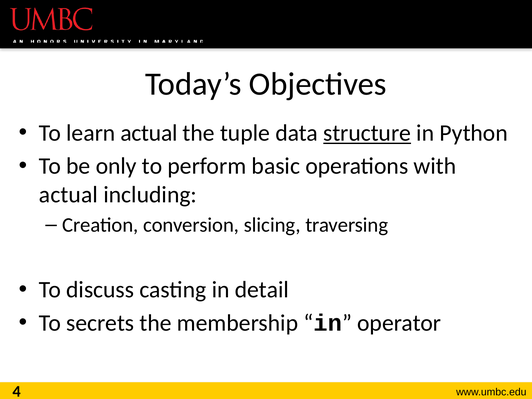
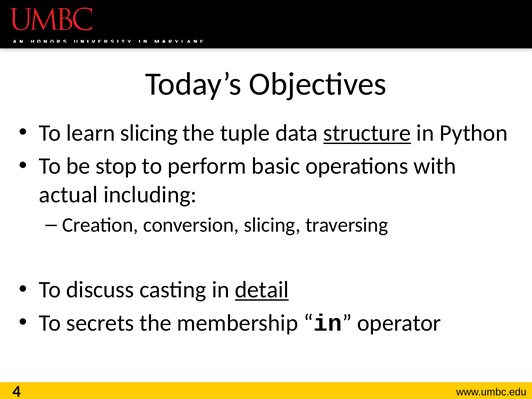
learn actual: actual -> slicing
only: only -> stop
detail underline: none -> present
